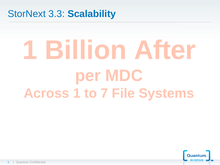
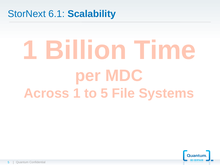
3.3: 3.3 -> 6.1
After: After -> Time
to 7: 7 -> 5
